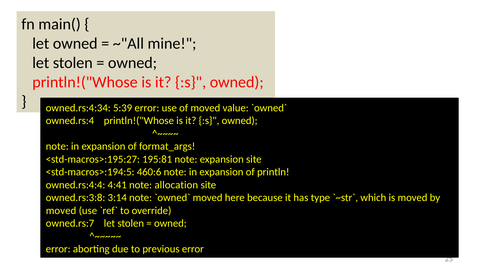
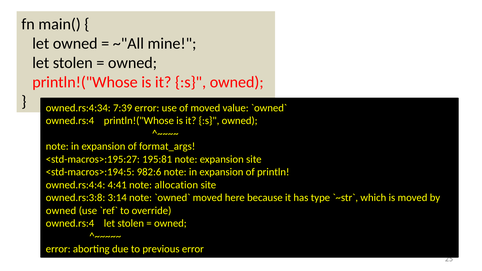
5:39: 5:39 -> 7:39
460:6: 460:6 -> 982:6
moved at (61, 211): moved -> owned
owned.rs:7 at (70, 223): owned.rs:7 -> owned.rs:4
